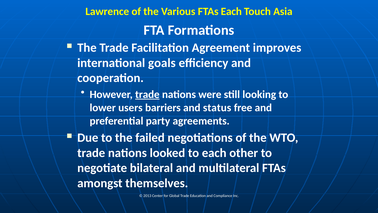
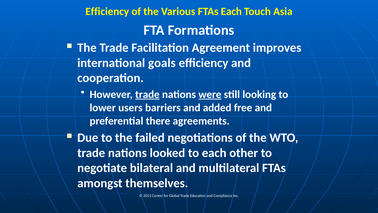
Lawrence at (107, 11): Lawrence -> Efficiency
were underline: none -> present
status: status -> added
party: party -> there
